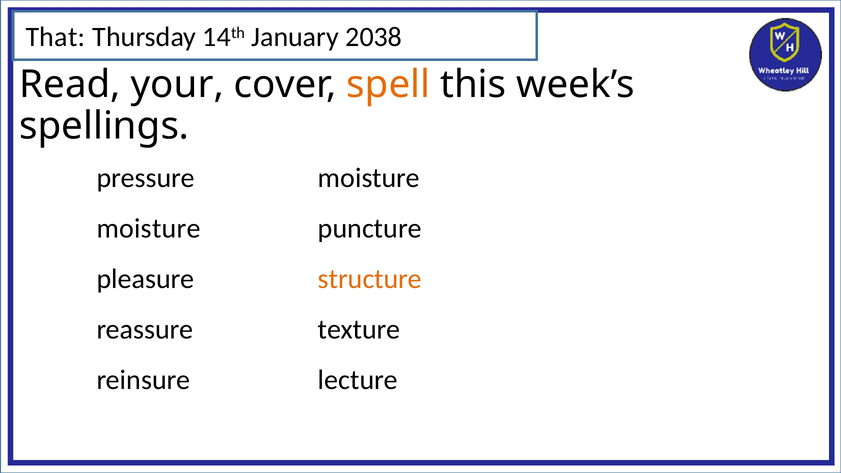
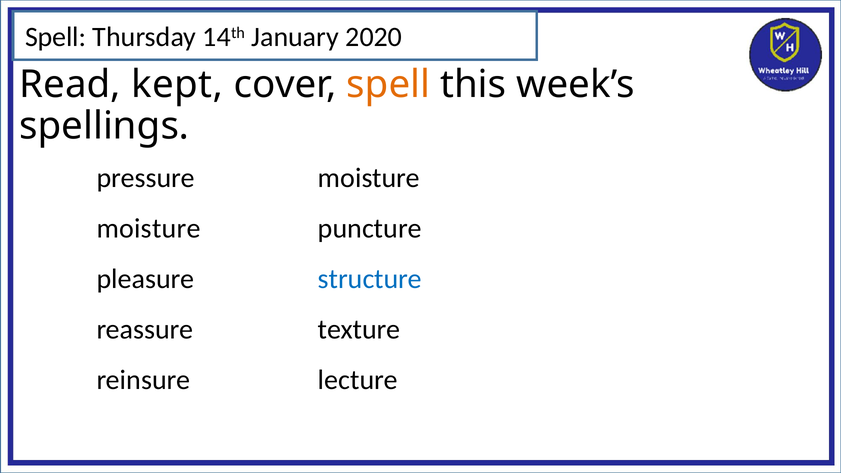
That at (55, 37): That -> Spell
2038: 2038 -> 2020
your: your -> kept
structure colour: orange -> blue
